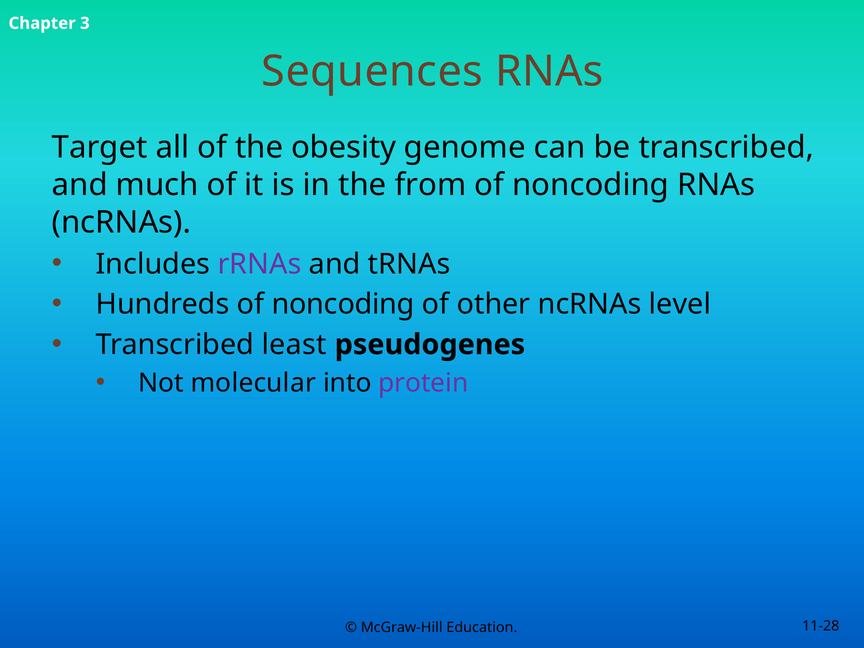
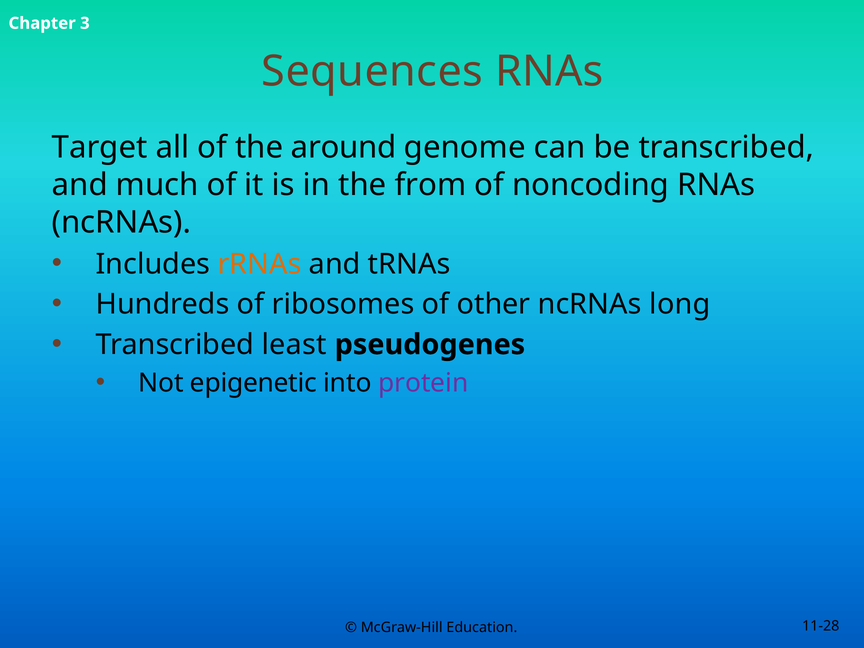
obesity: obesity -> around
rRNAs colour: purple -> orange
Hundreds of noncoding: noncoding -> ribosomes
level: level -> long
molecular: molecular -> epigenetic
